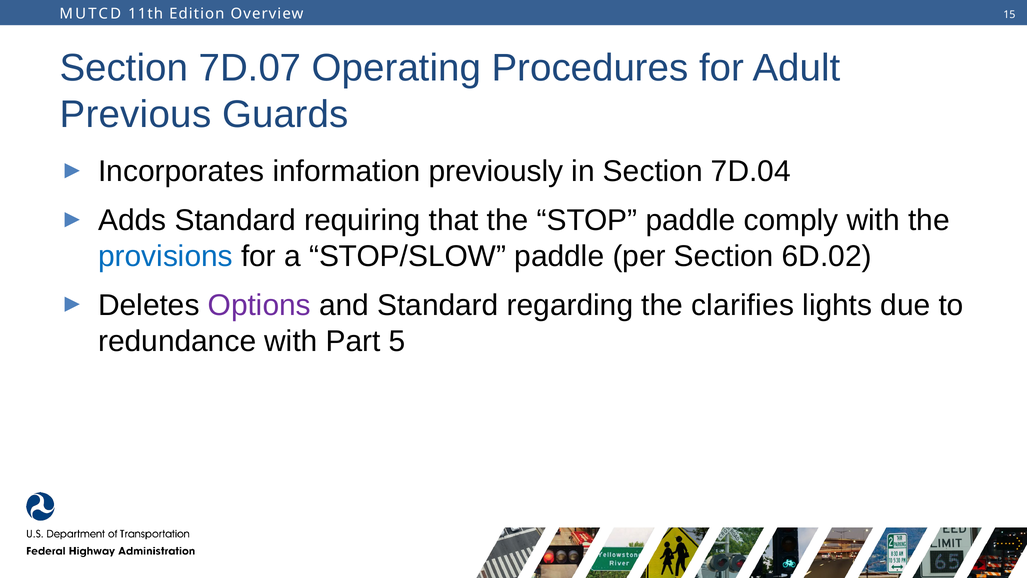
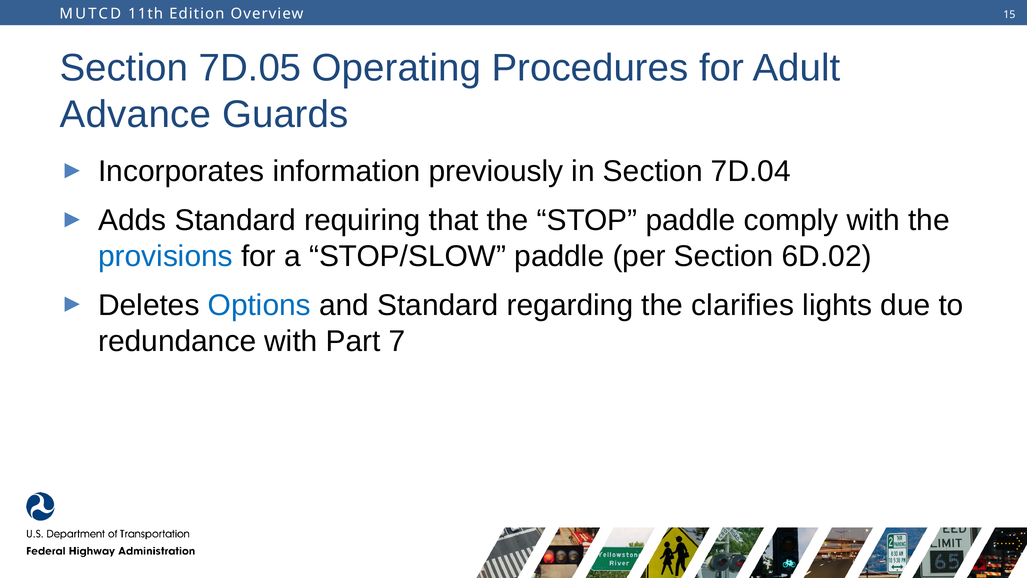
7D.07: 7D.07 -> 7D.05
Previous: Previous -> Advance
Options colour: purple -> blue
5: 5 -> 7
